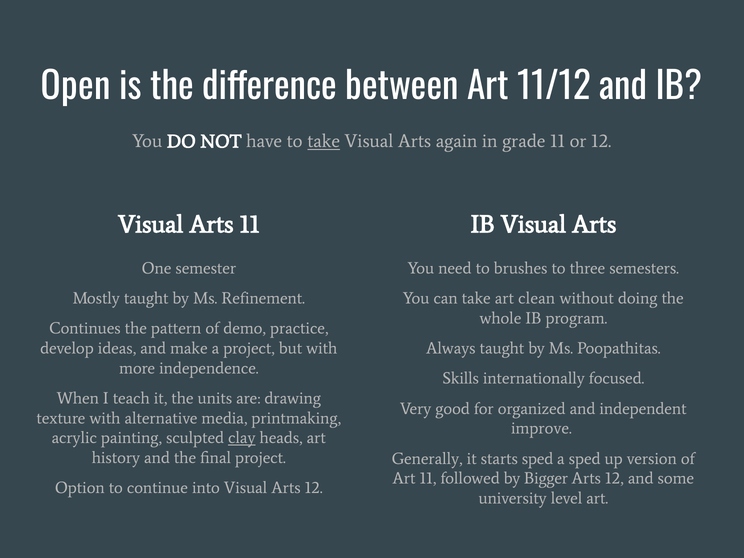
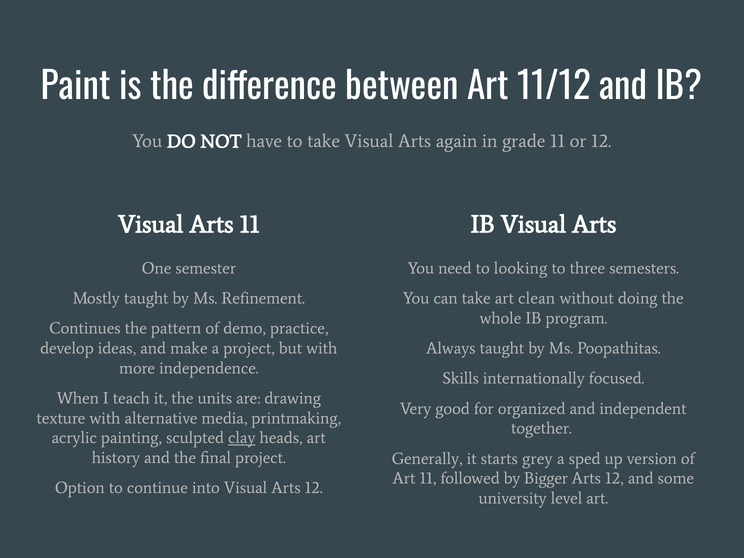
Open: Open -> Paint
take at (324, 141) underline: present -> none
brushes: brushes -> looking
improve: improve -> together
starts sped: sped -> grey
